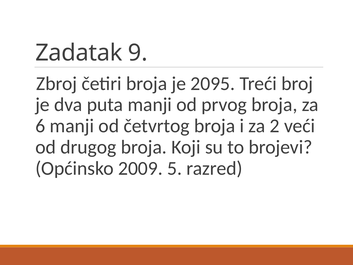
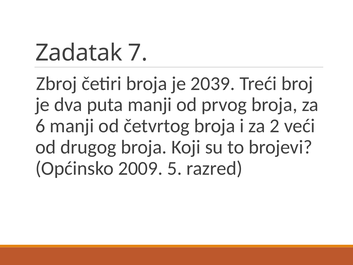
9: 9 -> 7
2095: 2095 -> 2039
